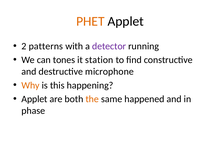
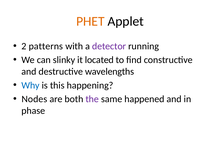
tones: tones -> slinky
station: station -> located
microphone: microphone -> wavelengths
Why colour: orange -> blue
Applet at (34, 99): Applet -> Nodes
the colour: orange -> purple
